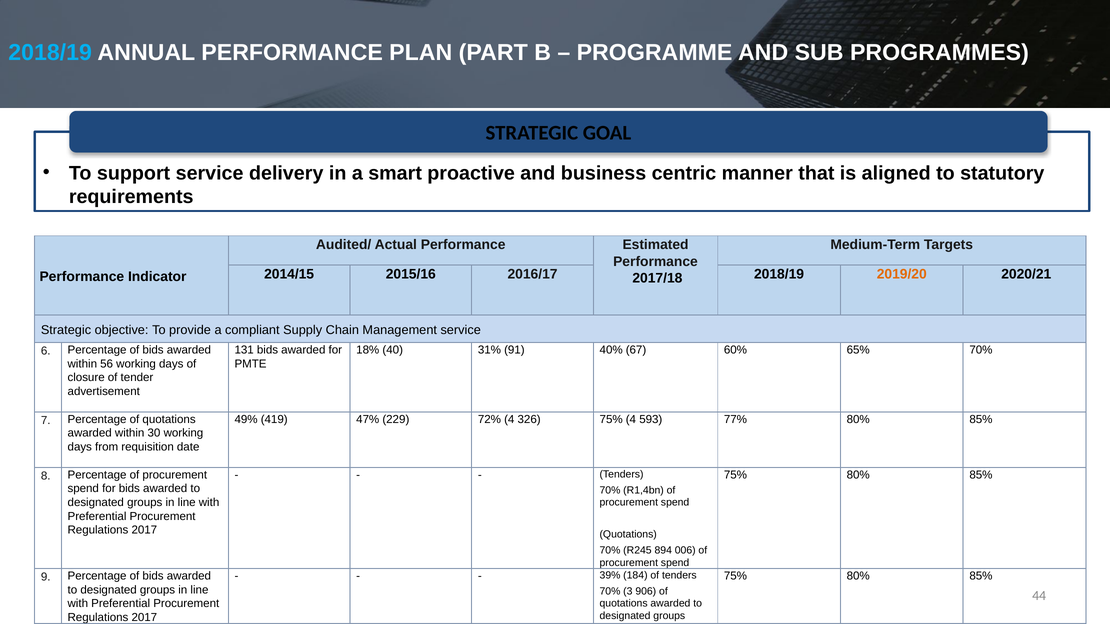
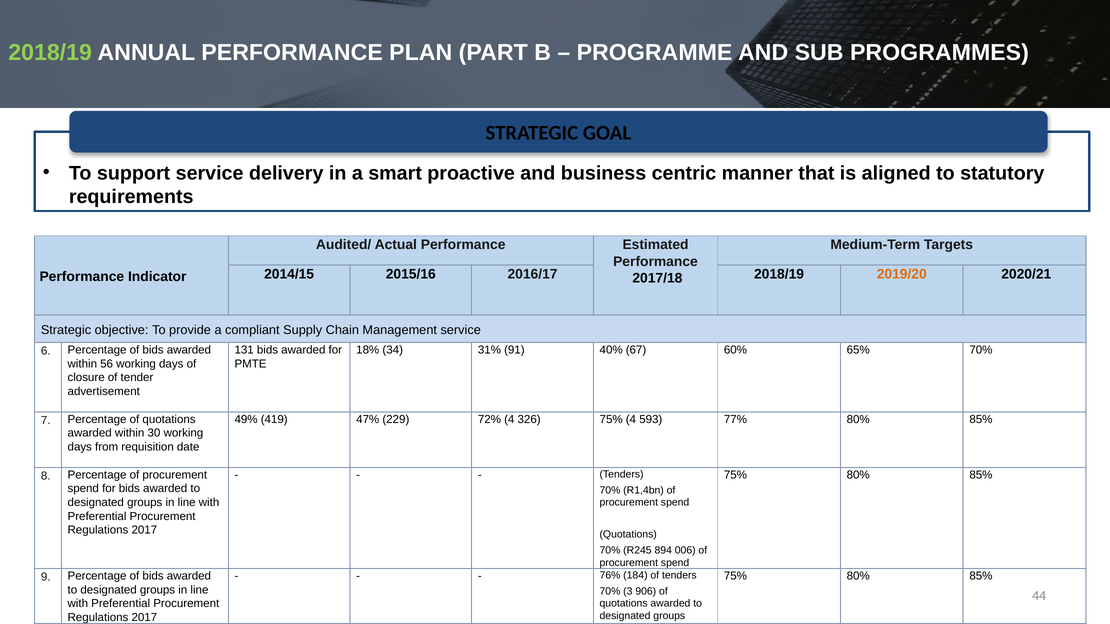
2018/19 at (50, 52) colour: light blue -> light green
40: 40 -> 34
39%: 39% -> 76%
